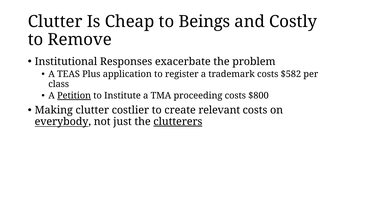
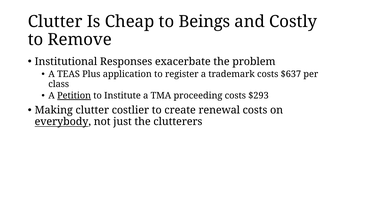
$582: $582 -> $637
$800: $800 -> $293
relevant: relevant -> renewal
clutterers underline: present -> none
